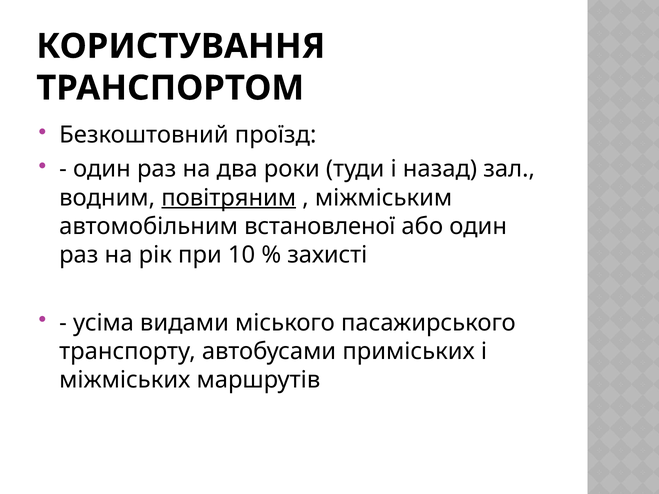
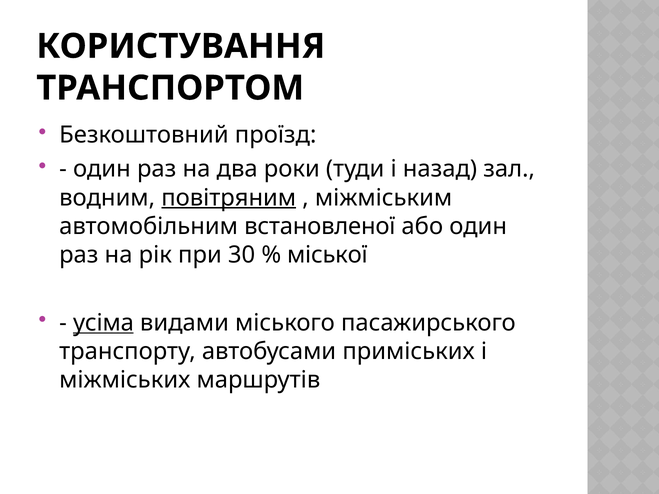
10: 10 -> 30
захисті: захисті -> міської
усіма underline: none -> present
